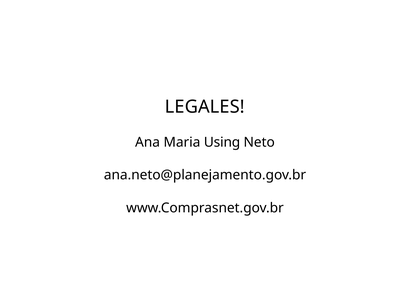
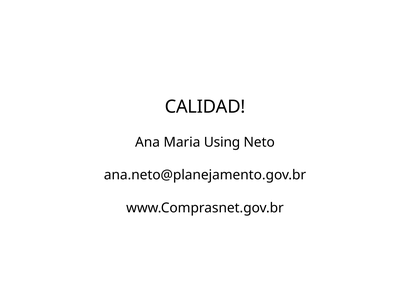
LEGALES: LEGALES -> CALIDAD
